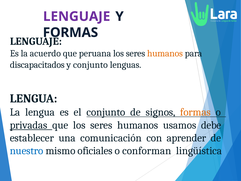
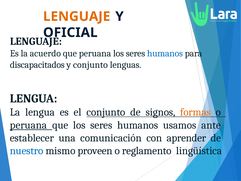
LENGUAJE at (77, 16) colour: purple -> orange
FORMAS at (70, 32): FORMAS -> OFICIAL
humanos at (165, 53) colour: orange -> blue
privadas at (29, 125): privadas -> peruana
debe: debe -> ante
oficiales: oficiales -> proveen
conforman: conforman -> reglamento
